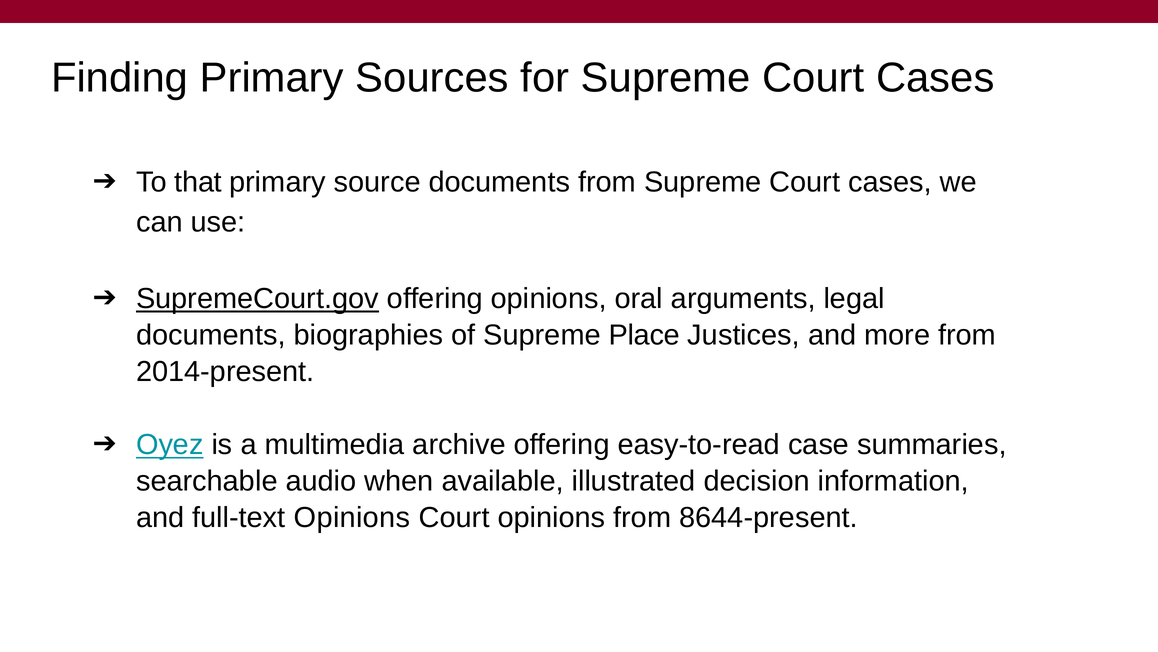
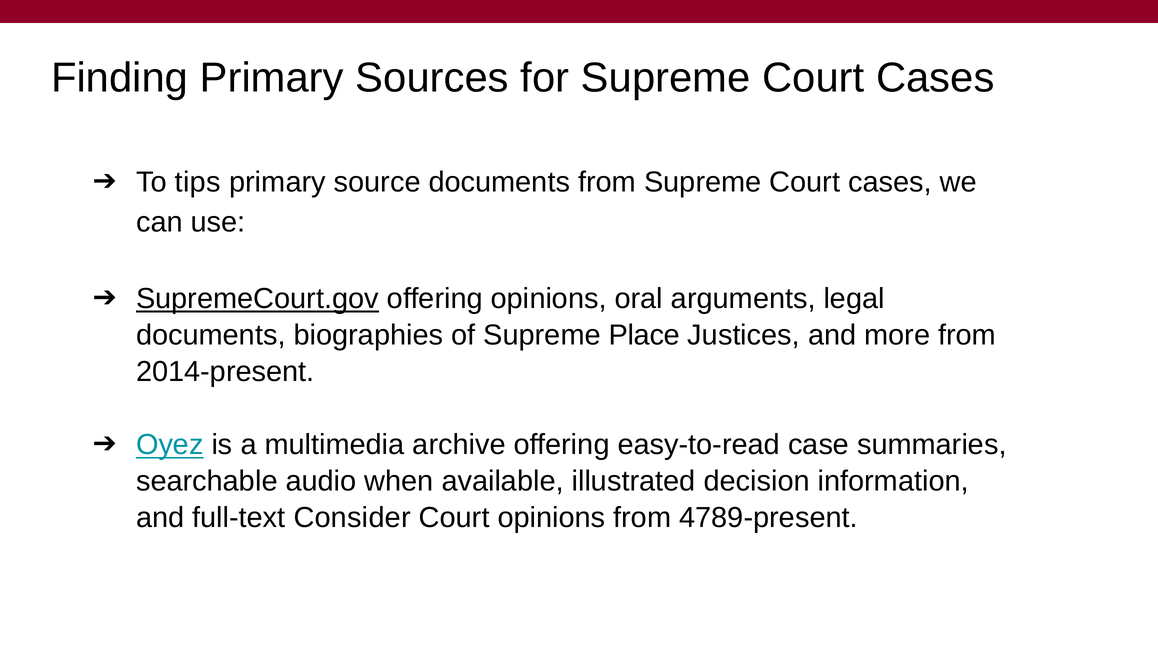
that: that -> tips
full-text Opinions: Opinions -> Consider
8644-present: 8644-present -> 4789-present
